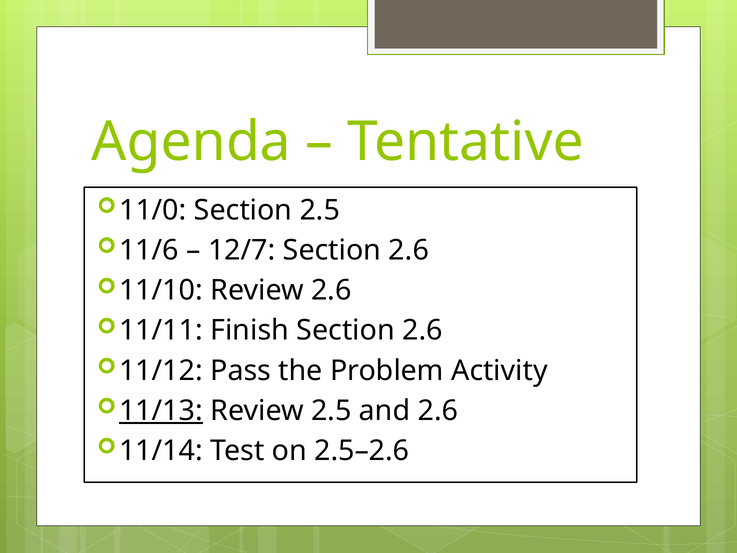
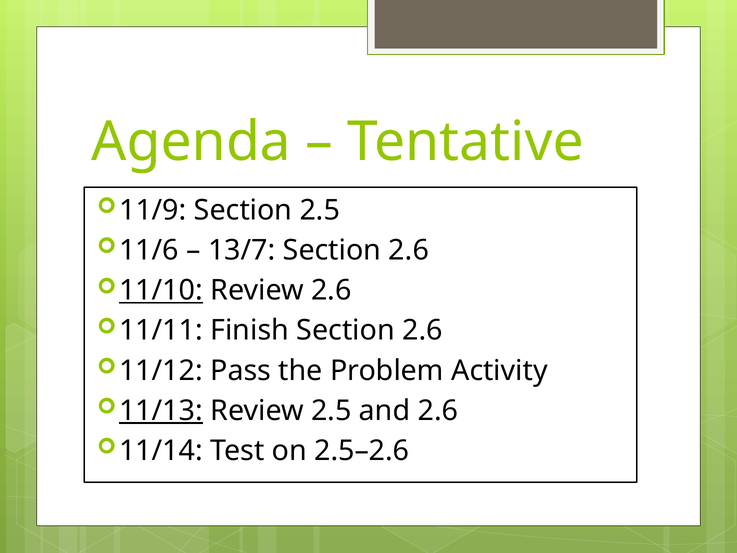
11/0: 11/0 -> 11/9
12/7: 12/7 -> 13/7
11/10 underline: none -> present
